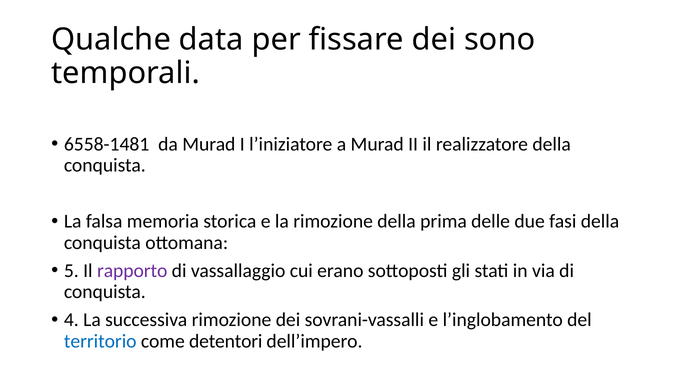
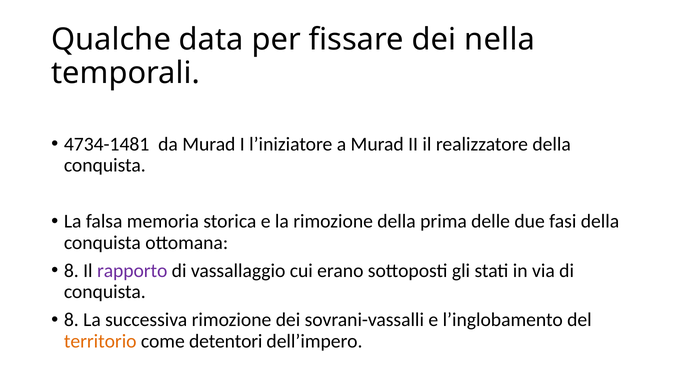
sono: sono -> nella
6558-1481: 6558-1481 -> 4734-1481
5 at (71, 271): 5 -> 8
4 at (71, 320): 4 -> 8
territorio colour: blue -> orange
